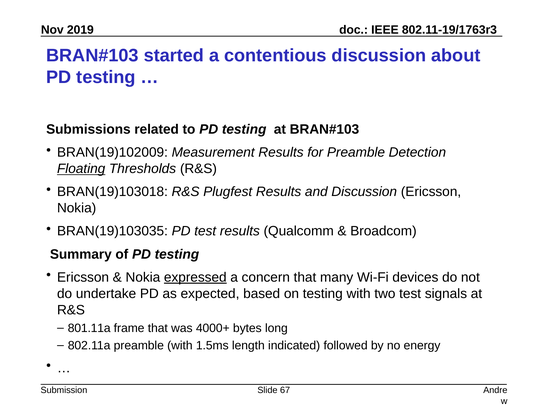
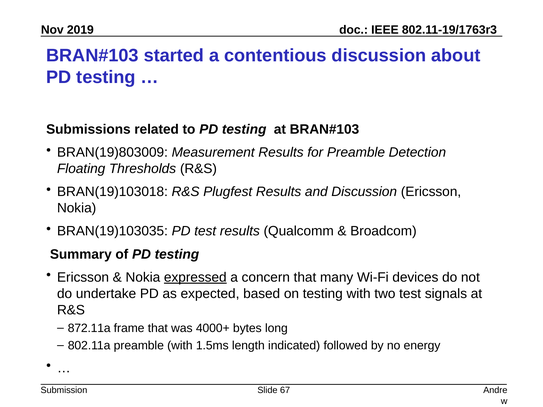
BRAN(19)102009: BRAN(19)102009 -> BRAN(19)803009
Floating underline: present -> none
801.11a: 801.11a -> 872.11a
